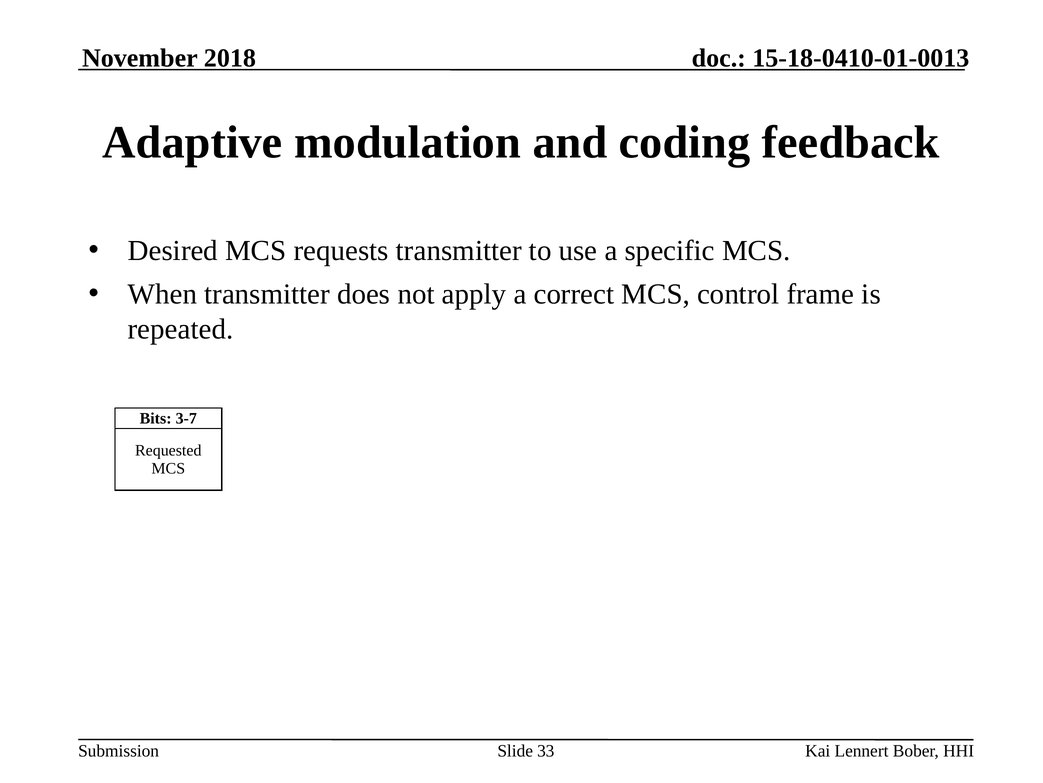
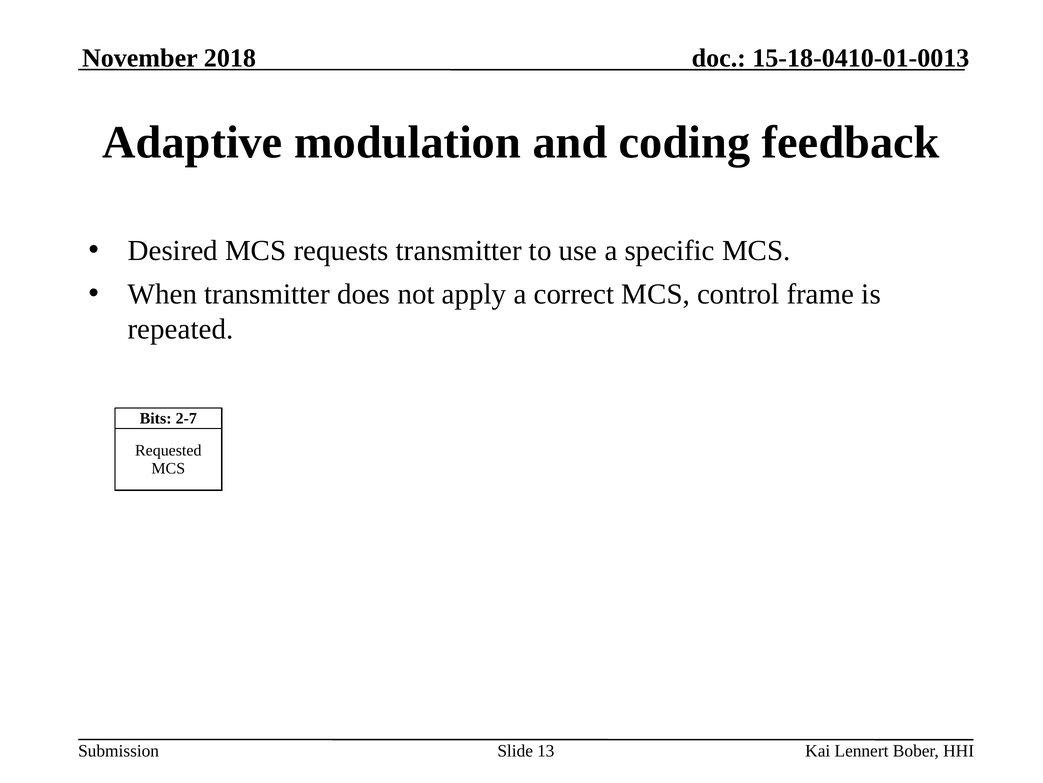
3-7: 3-7 -> 2-7
33: 33 -> 13
